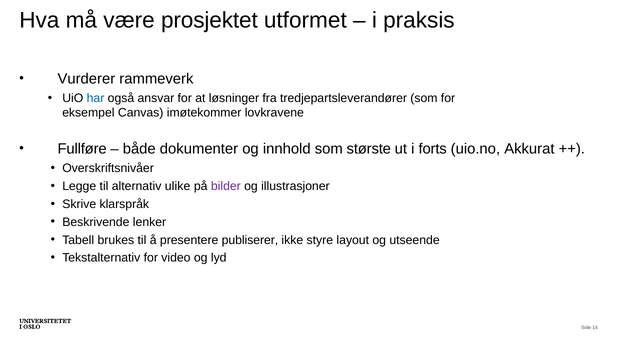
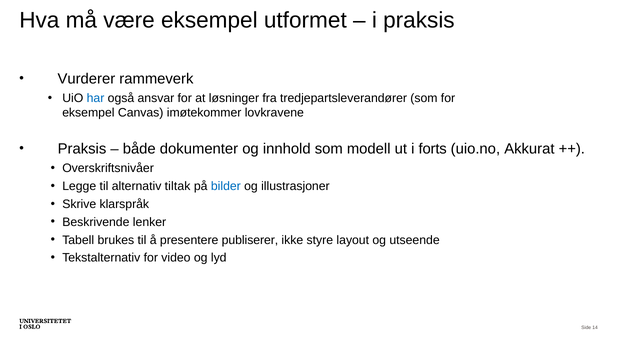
være prosjektet: prosjektet -> eksempel
Fullføre at (82, 149): Fullføre -> Praksis
største: største -> modell
ulike: ulike -> tiltak
bilder colour: purple -> blue
